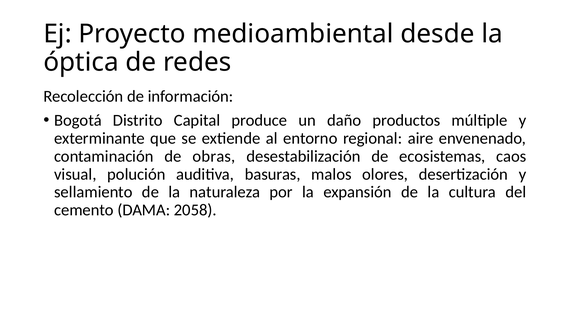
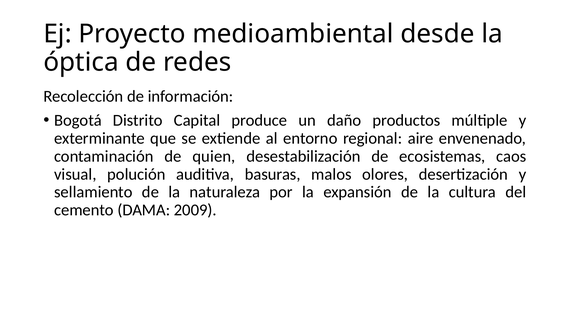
obras: obras -> quien
2058: 2058 -> 2009
